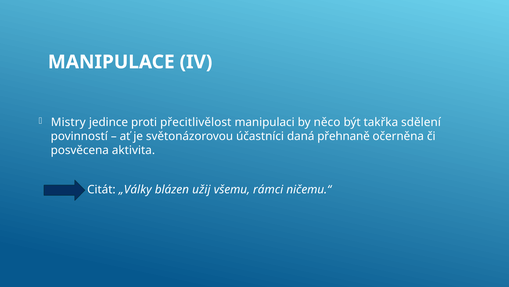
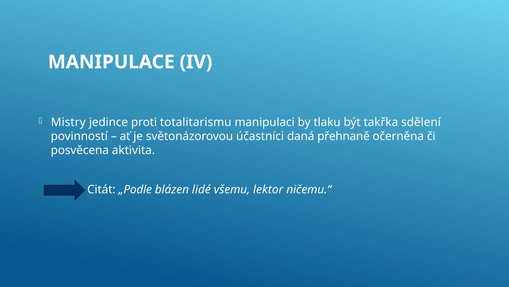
přecitlivělost: přecitlivělost -> totalitarismu
něco: něco -> tlaku
„Války: „Války -> „Podle
užij: užij -> lidé
rámci: rámci -> lektor
